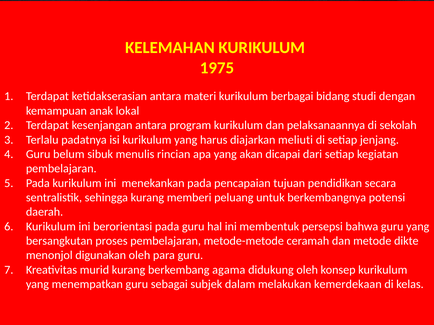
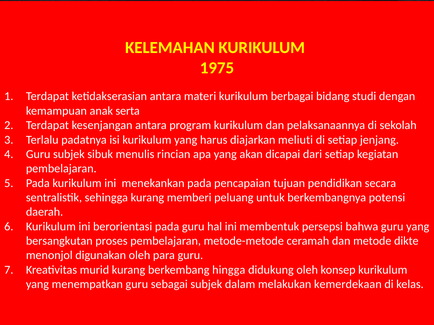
lokal: lokal -> serta
Guru belum: belum -> subjek
agama: agama -> hingga
